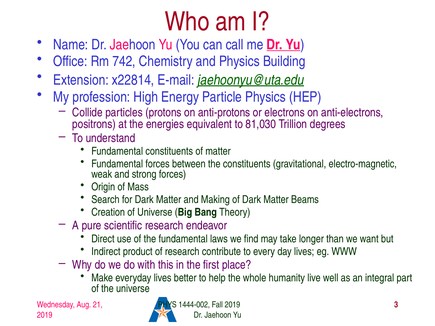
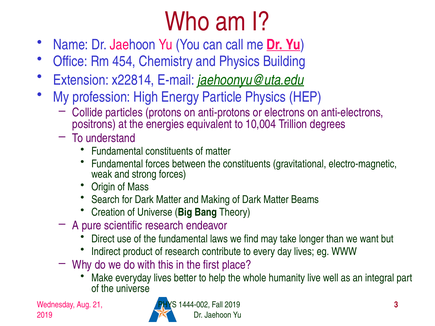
742: 742 -> 454
81,030: 81,030 -> 10,004
